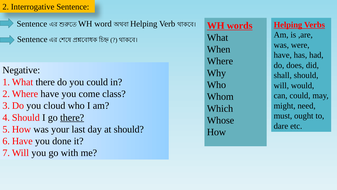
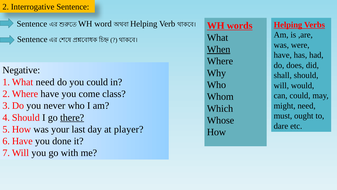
When underline: none -> present
there at (45, 82): there -> need
cloud: cloud -> never
at should: should -> player
